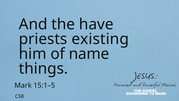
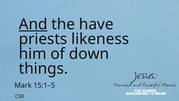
And underline: none -> present
existing: existing -> likeness
name: name -> down
